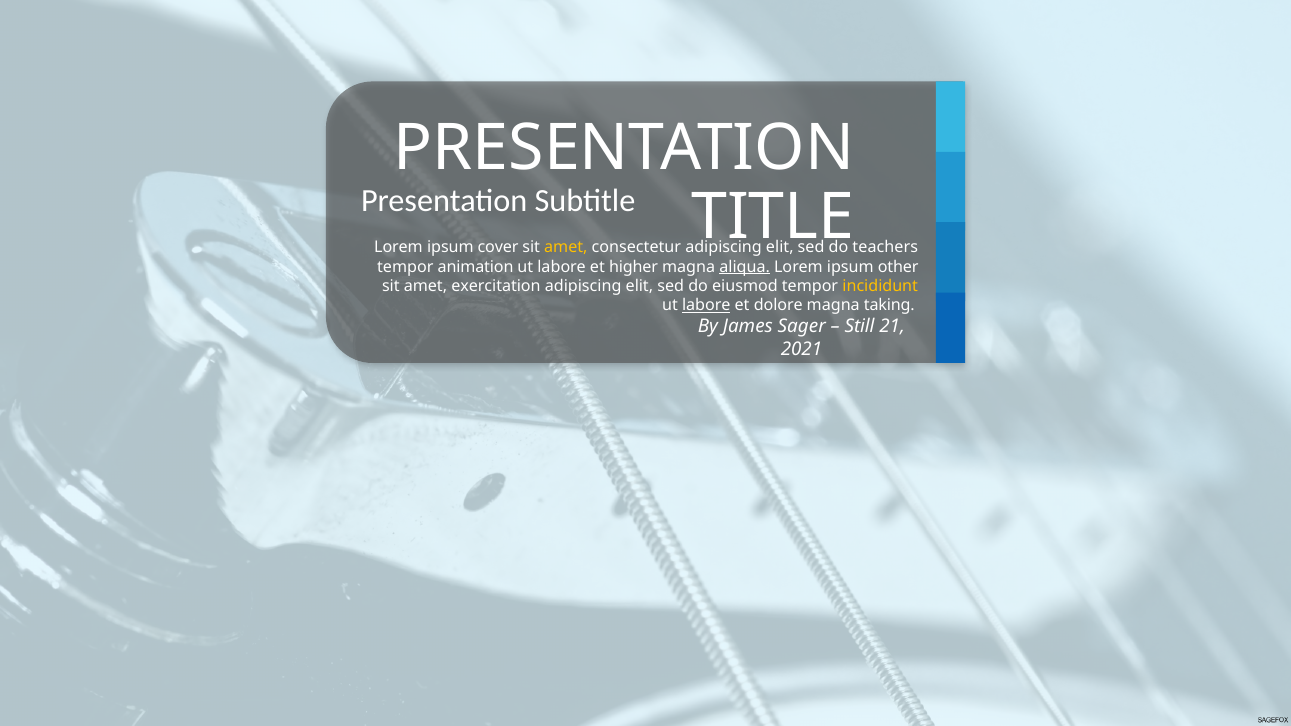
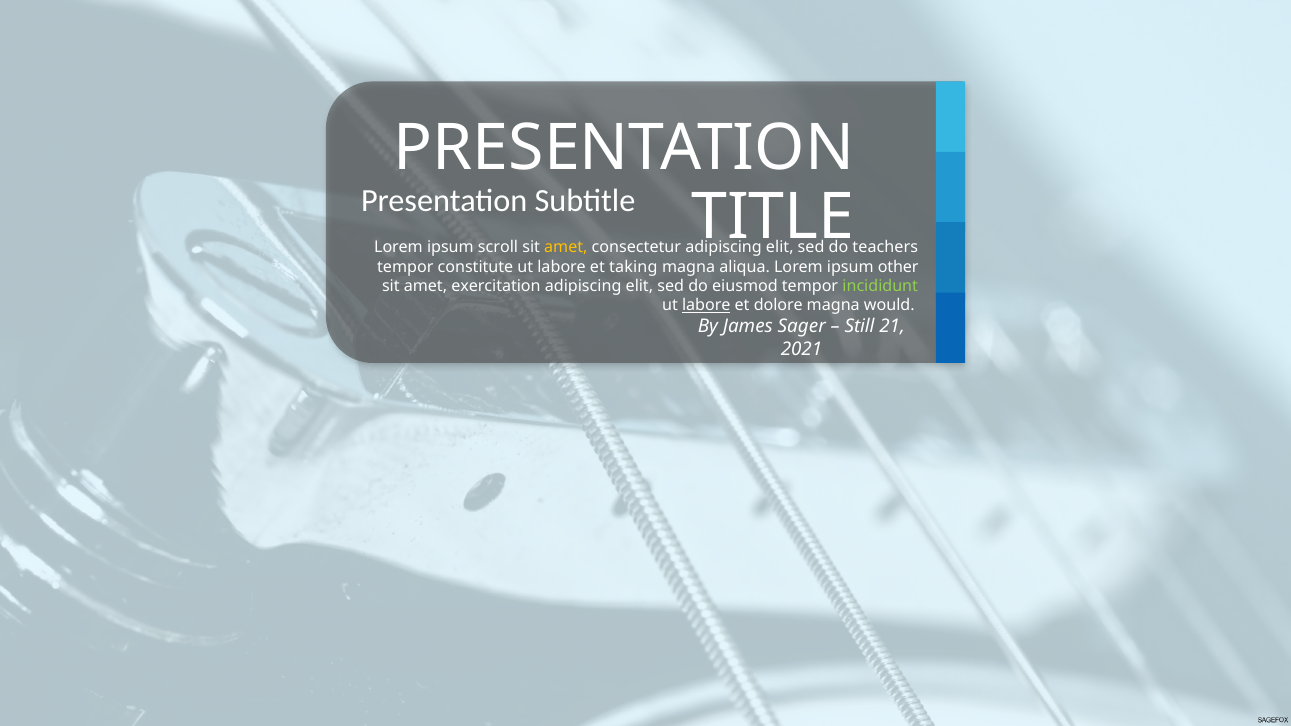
cover: cover -> scroll
animation: animation -> constitute
higher: higher -> taking
aliqua underline: present -> none
incididunt colour: yellow -> light green
taking: taking -> would
